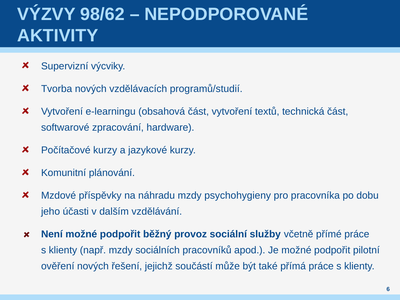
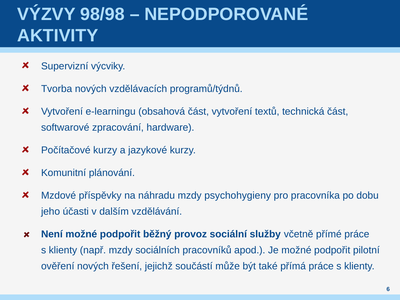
98/62: 98/62 -> 98/98
programů/studií: programů/studií -> programů/týdnů
